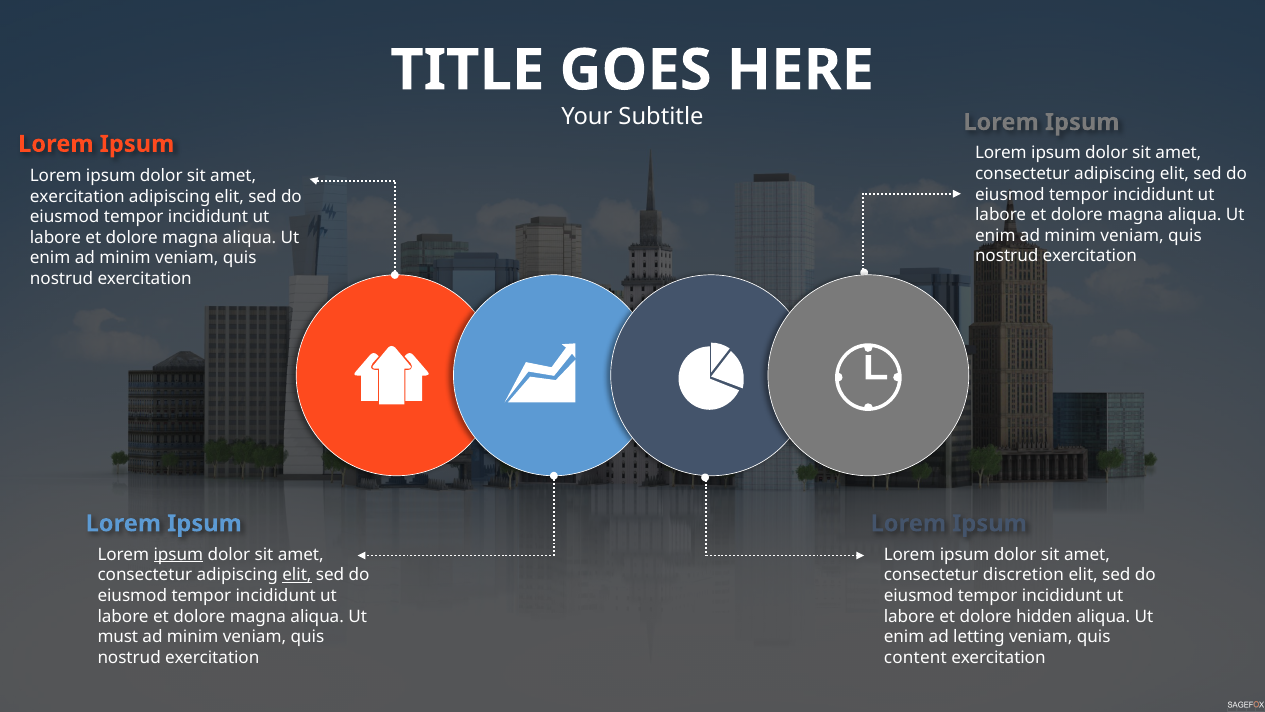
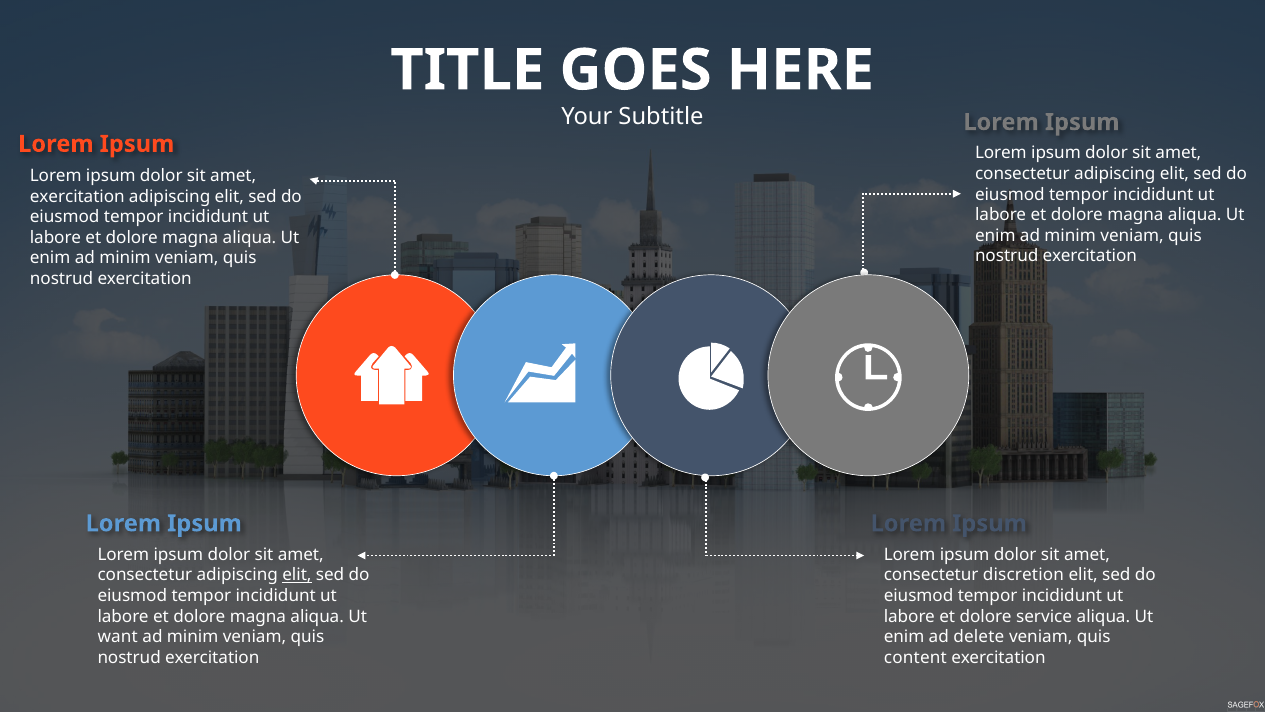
ipsum at (178, 554) underline: present -> none
hidden: hidden -> service
must: must -> want
letting: letting -> delete
